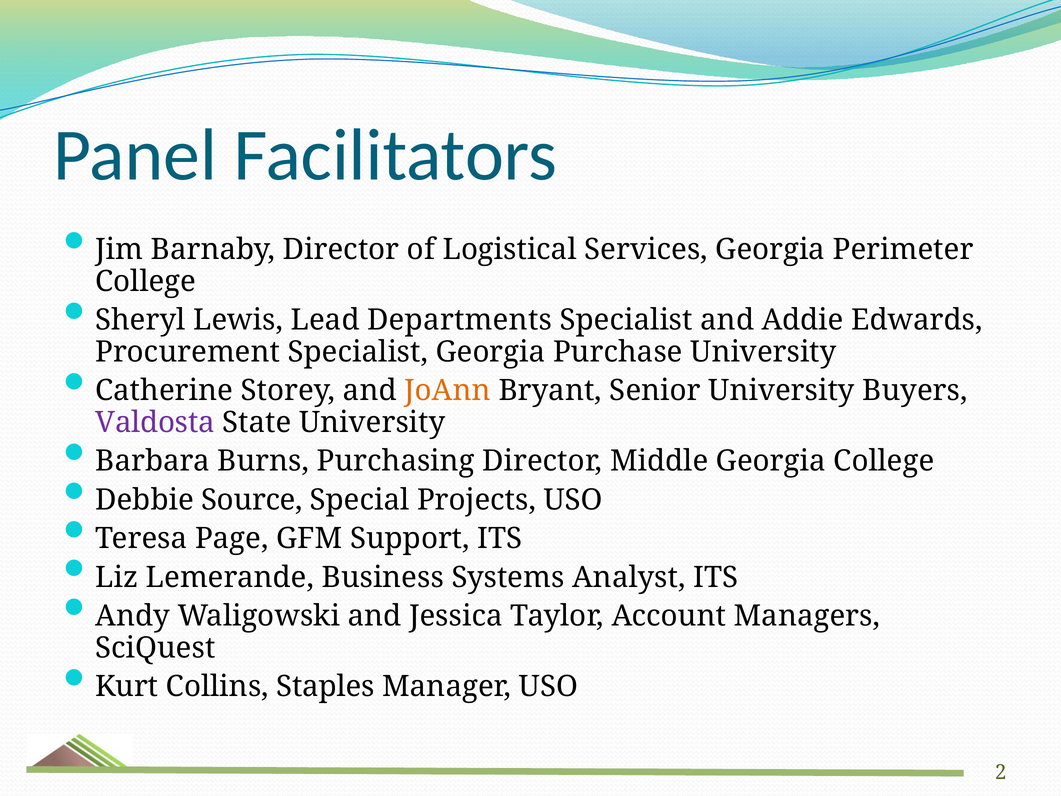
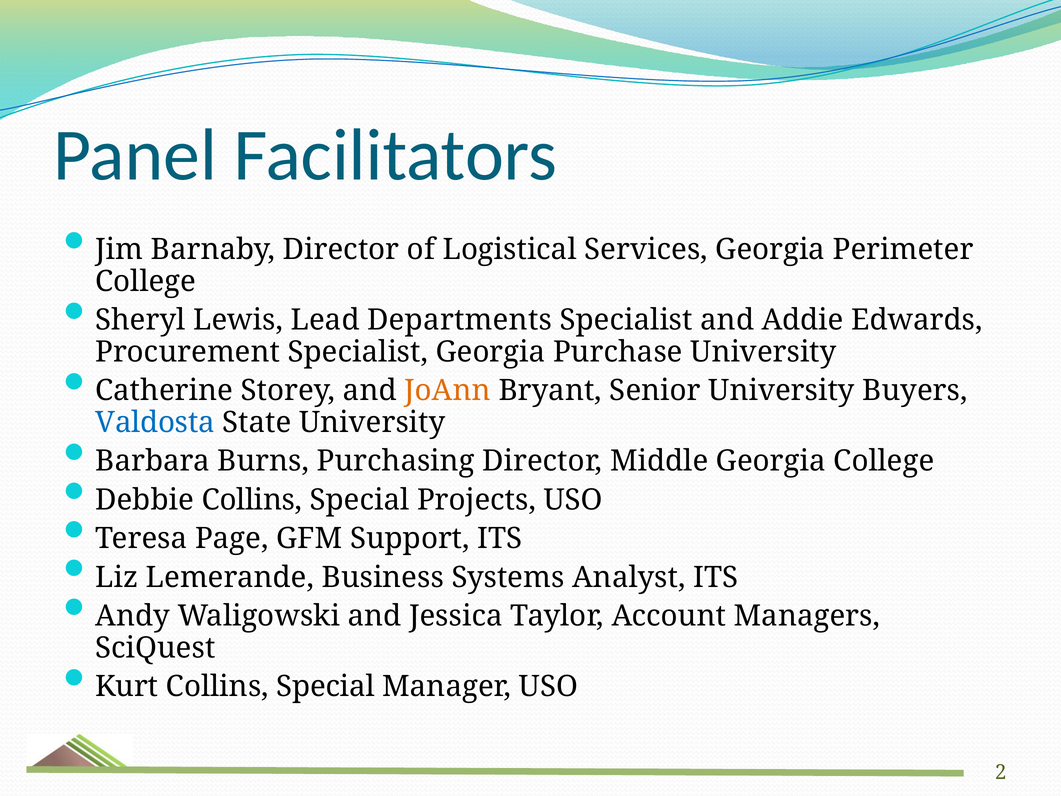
Valdosta colour: purple -> blue
Debbie Source: Source -> Collins
Kurt Collins Staples: Staples -> Special
